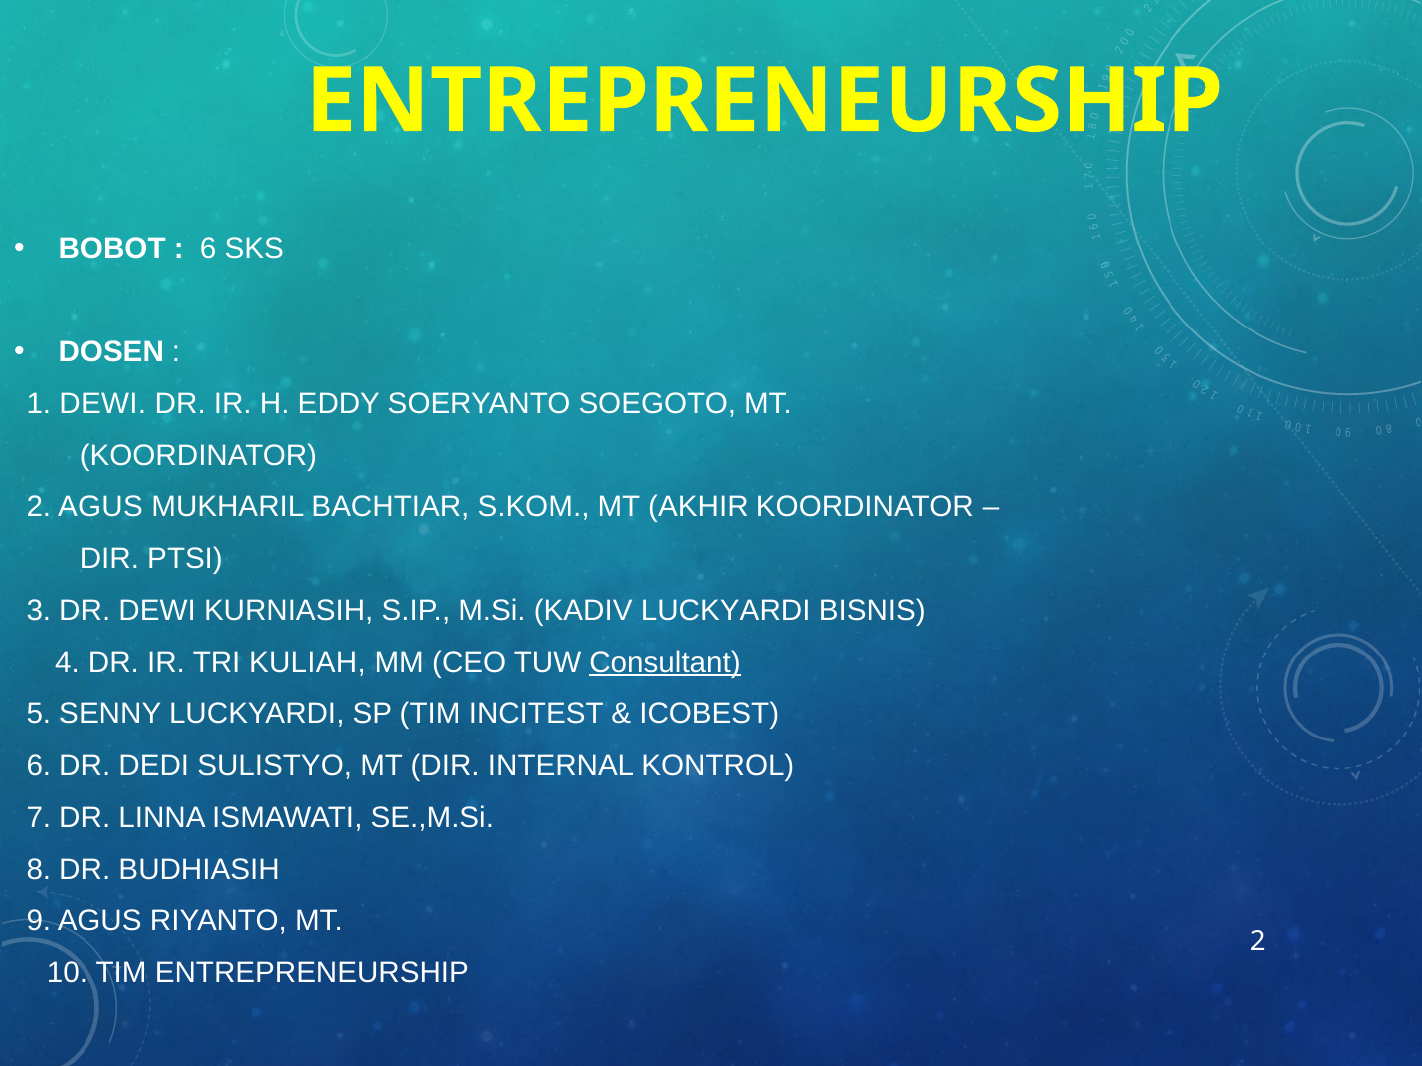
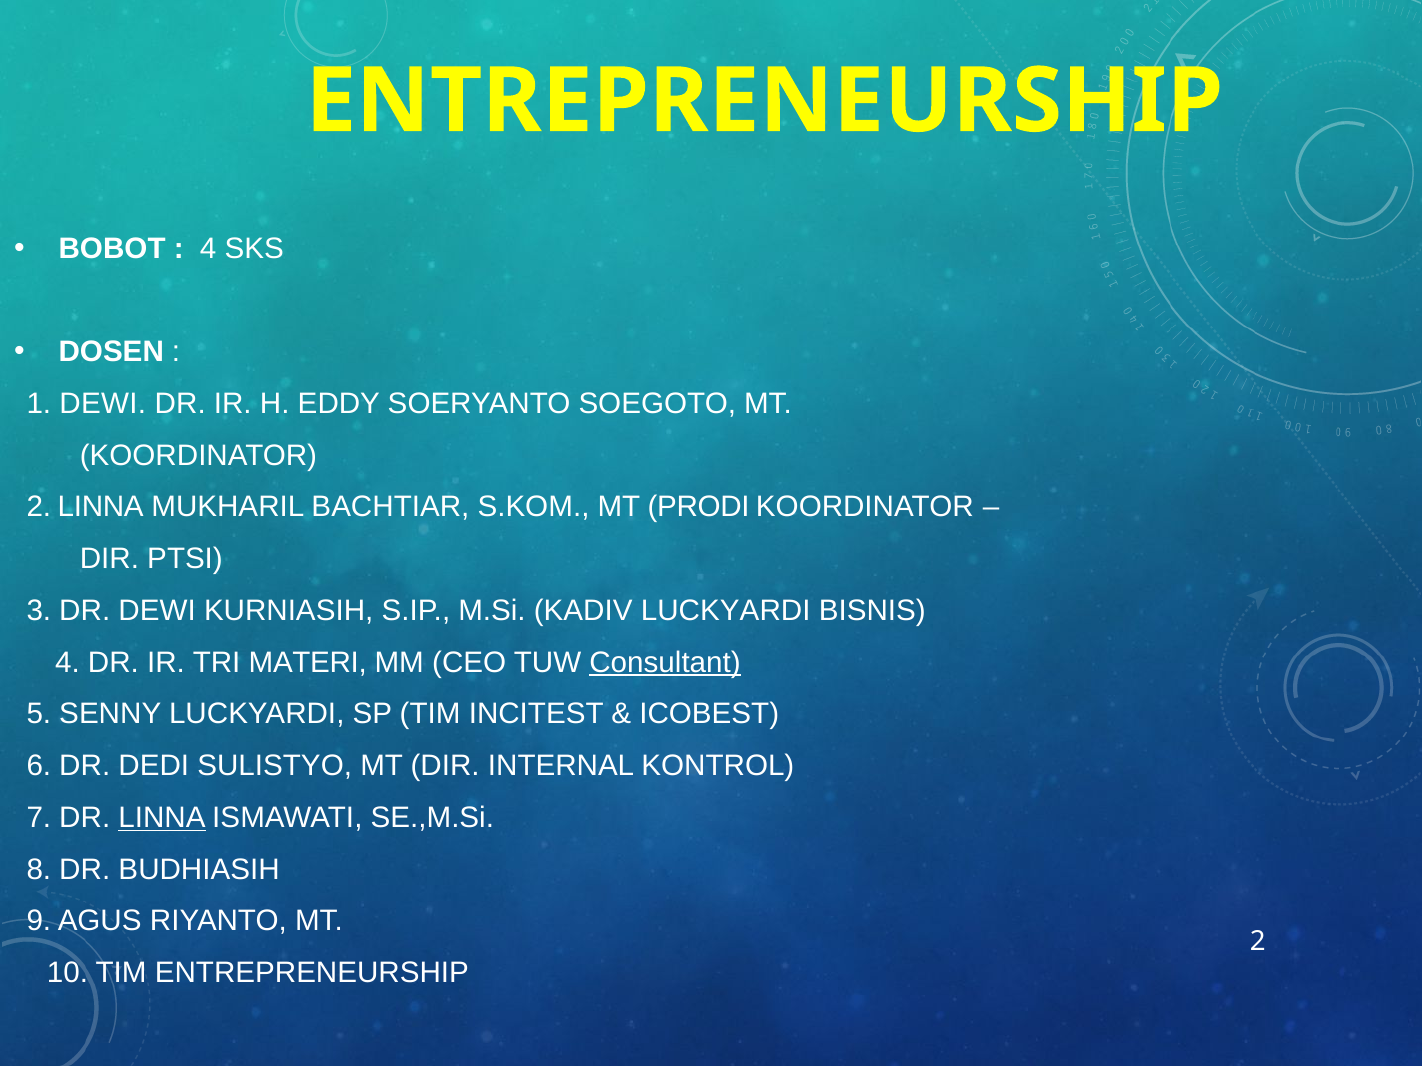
6 at (208, 248): 6 -> 4
2 AGUS: AGUS -> LINNA
AKHIR: AKHIR -> PRODI
KULIAH: KULIAH -> MATERI
LINNA at (162, 818) underline: none -> present
